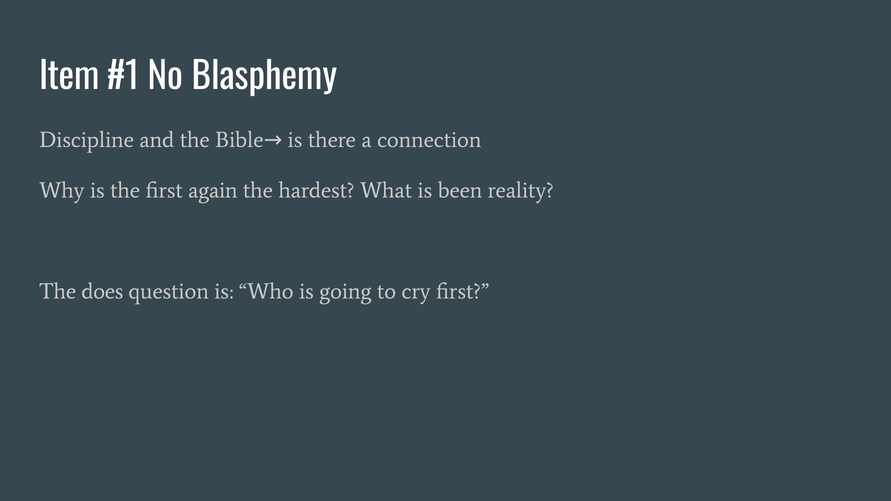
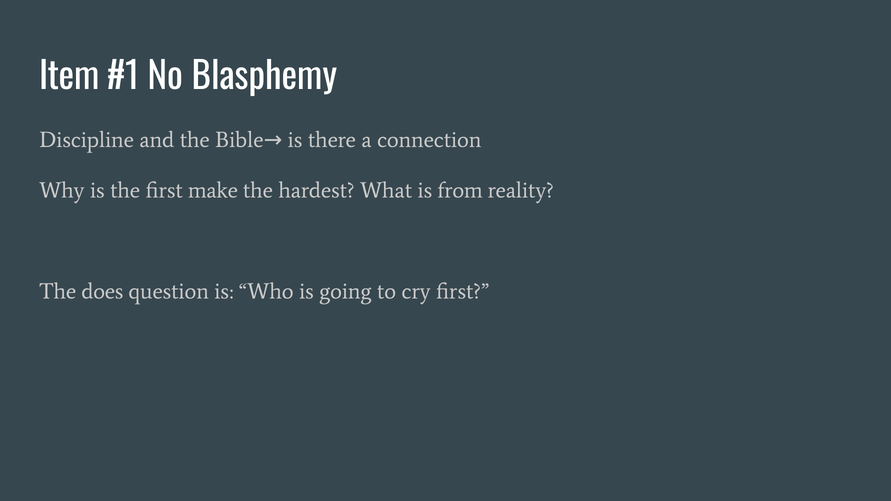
again: again -> make
been: been -> from
